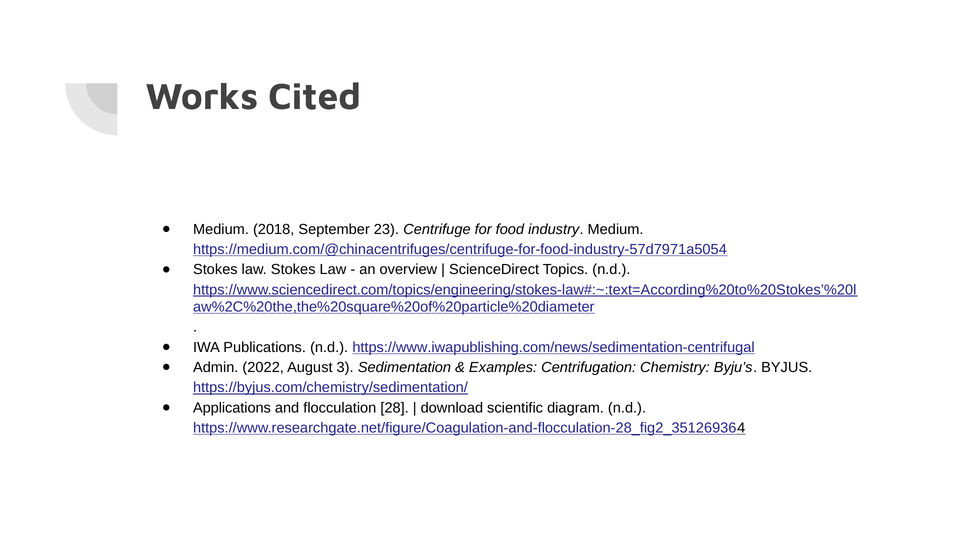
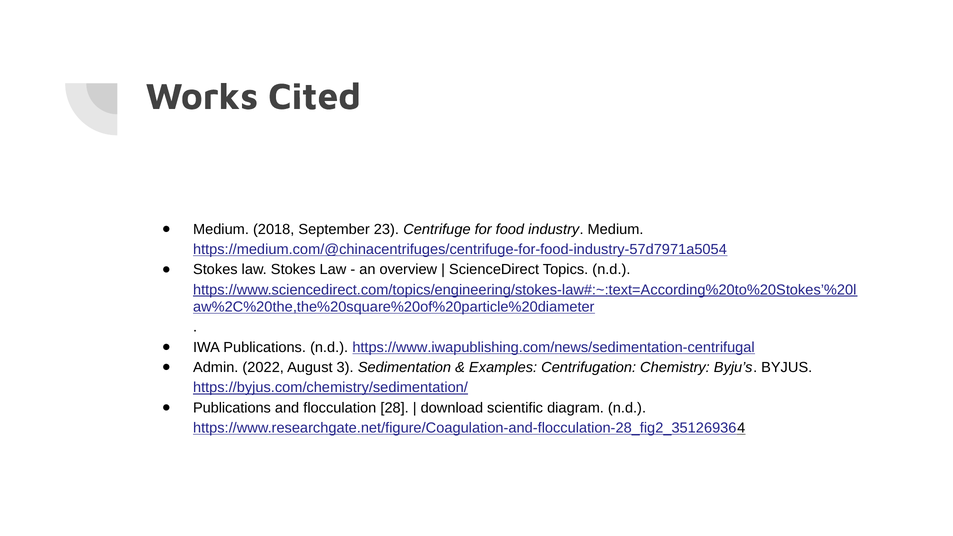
Applications at (232, 408): Applications -> Publications
